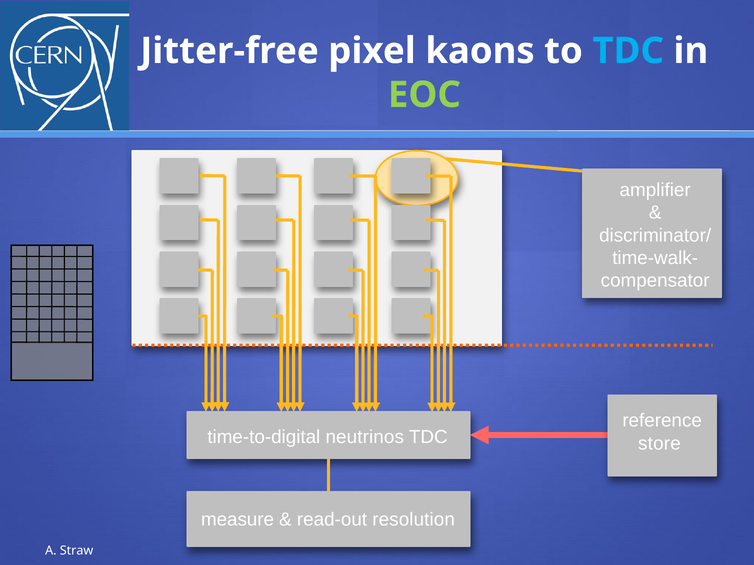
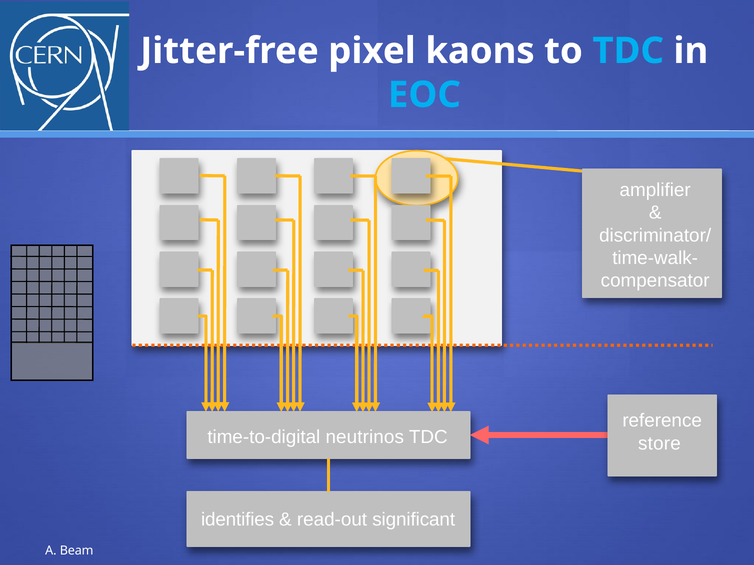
EOC colour: light green -> light blue
measure: measure -> identifies
resolution: resolution -> significant
Straw: Straw -> Beam
